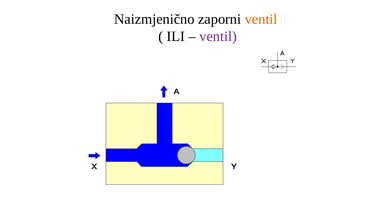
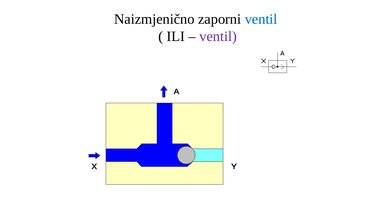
ventil at (261, 19) colour: orange -> blue
